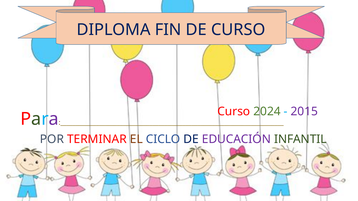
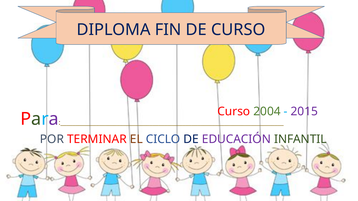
2024: 2024 -> 2004
